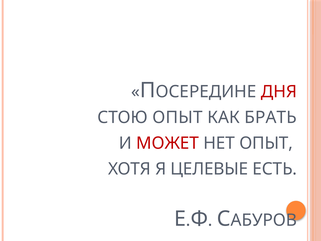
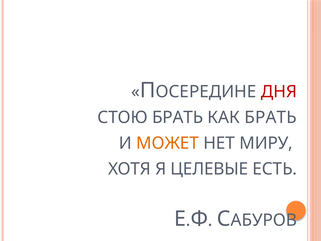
СТОЮ ОПЫТ: ОПЫТ -> БРАТЬ
МОЖЕТ colour: red -> orange
НЕТ ОПЫТ: ОПЫТ -> МИРУ
